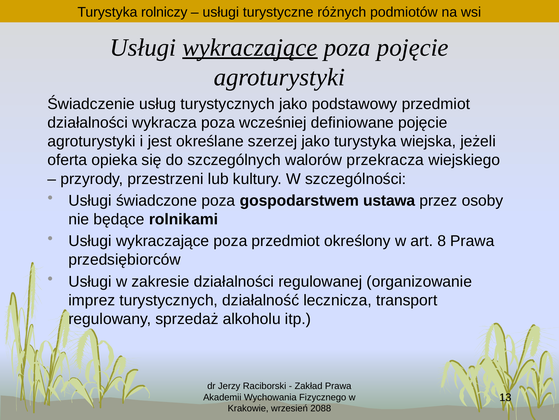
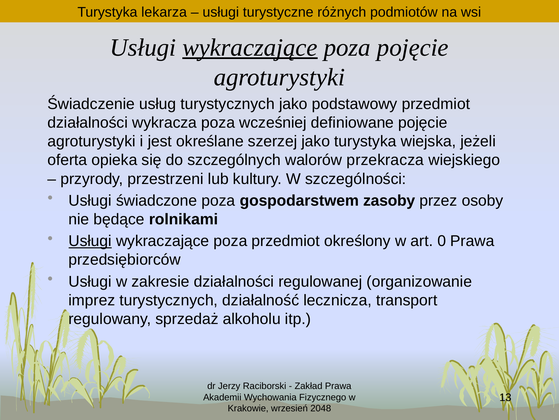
rolniczy: rolniczy -> lekarza
ustawa: ustawa -> zasoby
Usługi at (90, 241) underline: none -> present
8: 8 -> 0
2088: 2088 -> 2048
